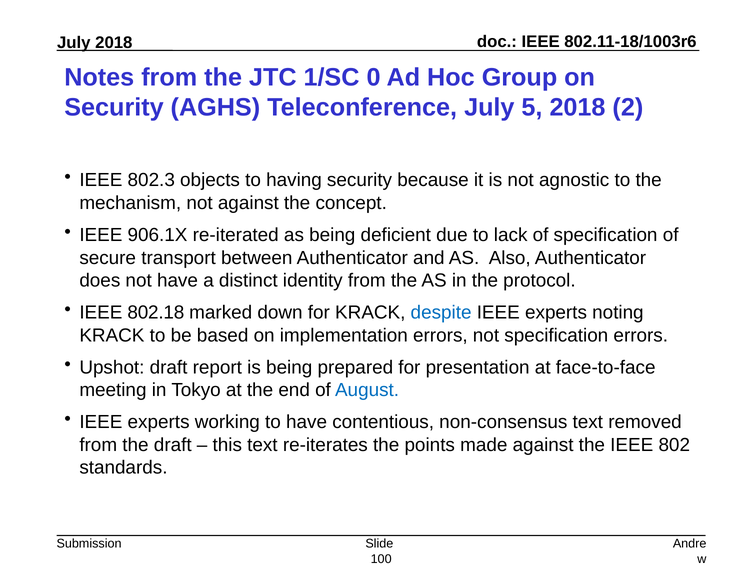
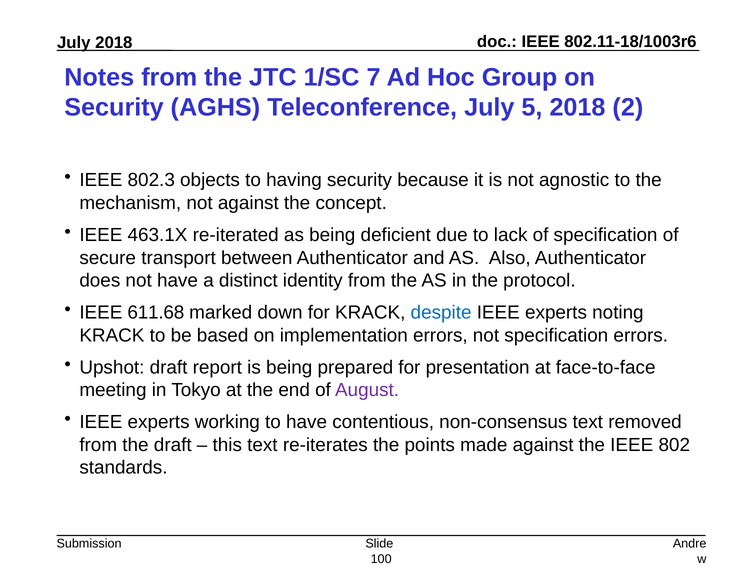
0: 0 -> 7
906.1X: 906.1X -> 463.1X
802.18: 802.18 -> 611.68
August colour: blue -> purple
